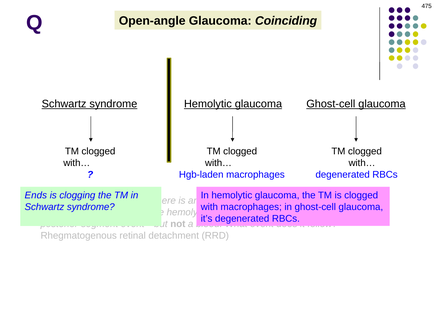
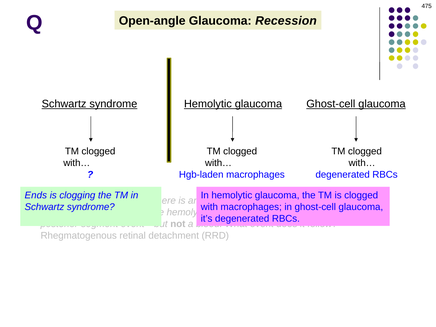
Coinciding: Coinciding -> Recession
